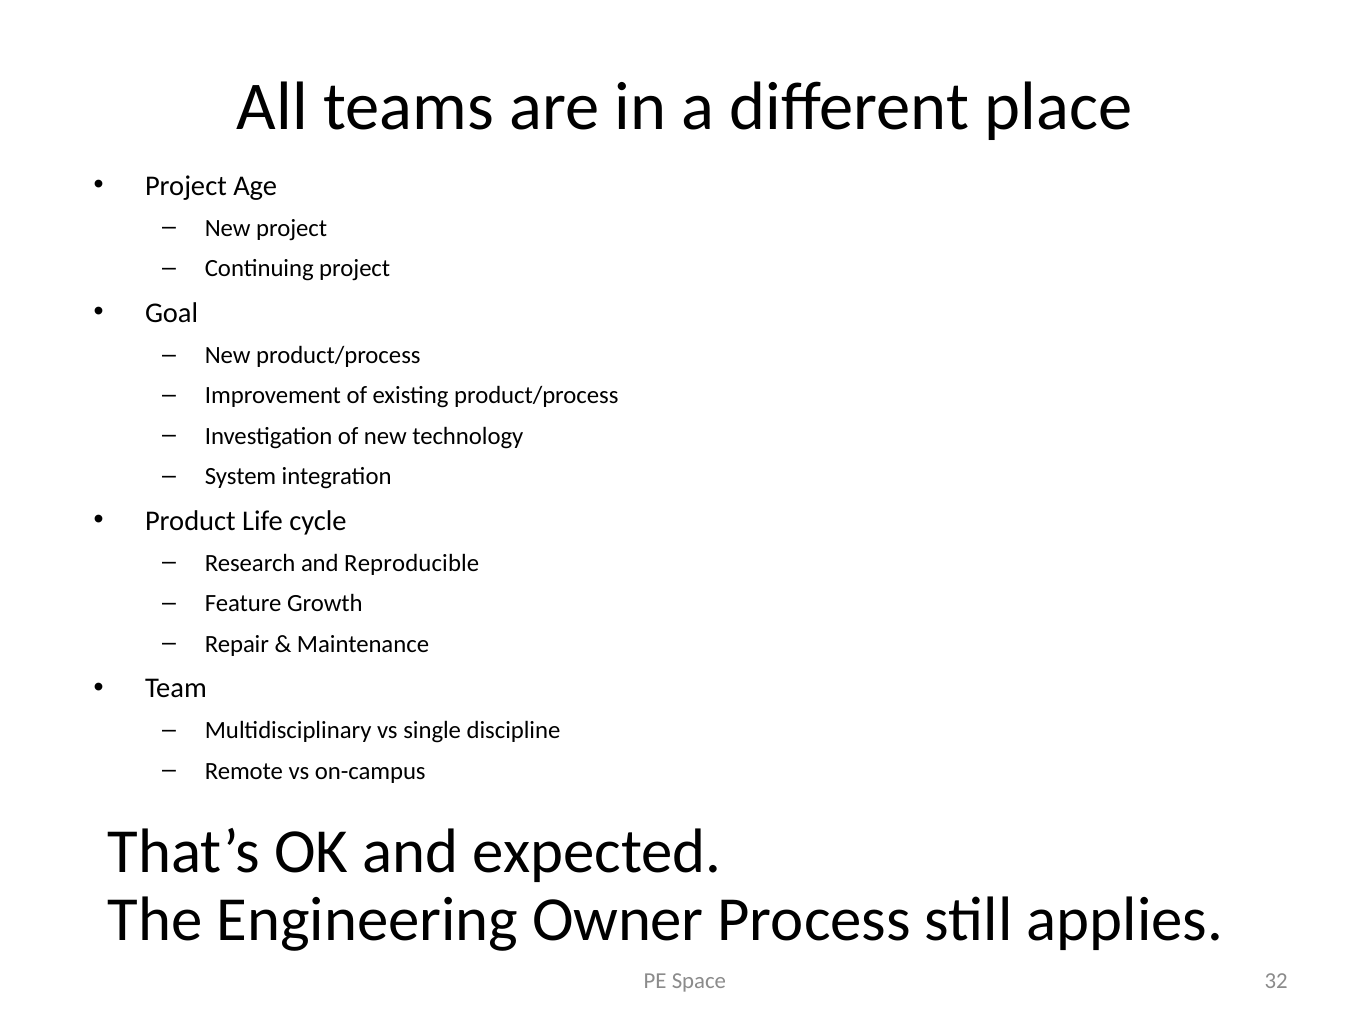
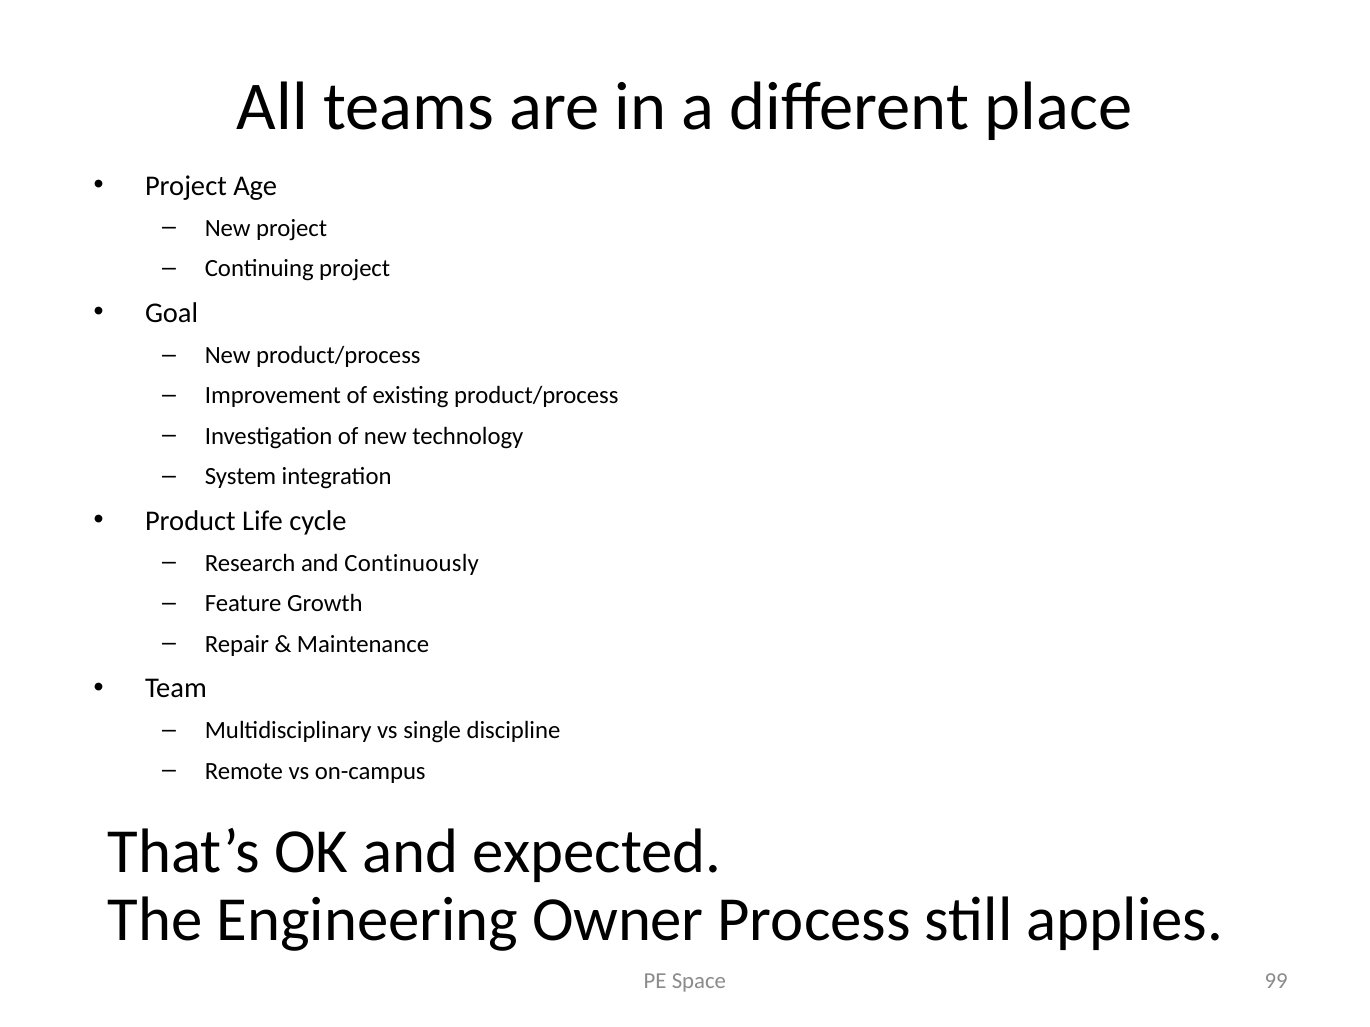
Reproducible: Reproducible -> Continuously
32: 32 -> 99
